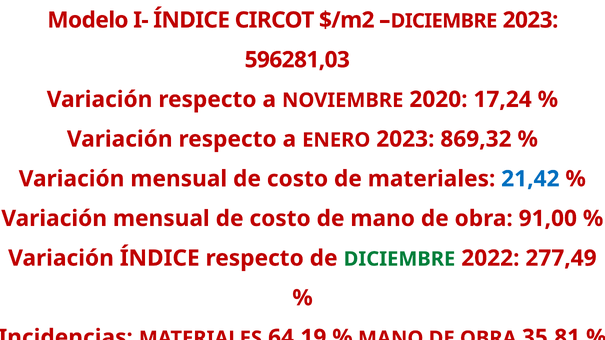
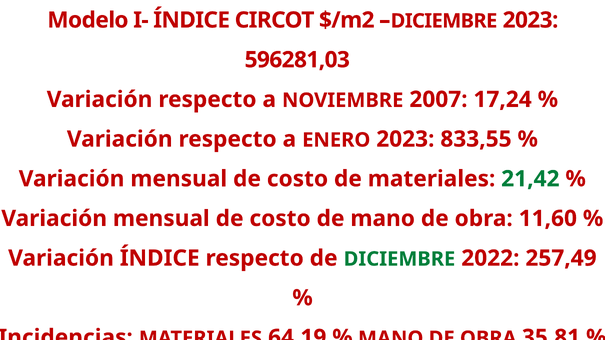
2020: 2020 -> 2007
869,32: 869,32 -> 833,55
21,42 colour: blue -> green
91,00: 91,00 -> 11,60
277,49: 277,49 -> 257,49
